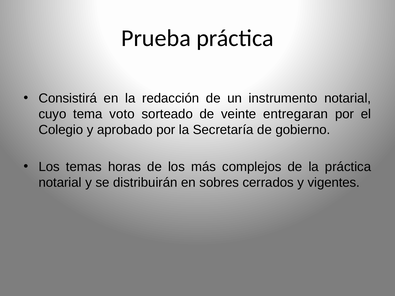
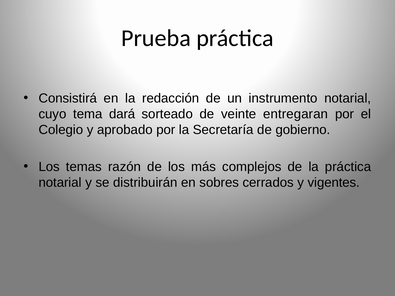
voto: voto -> dará
horas: horas -> razón
